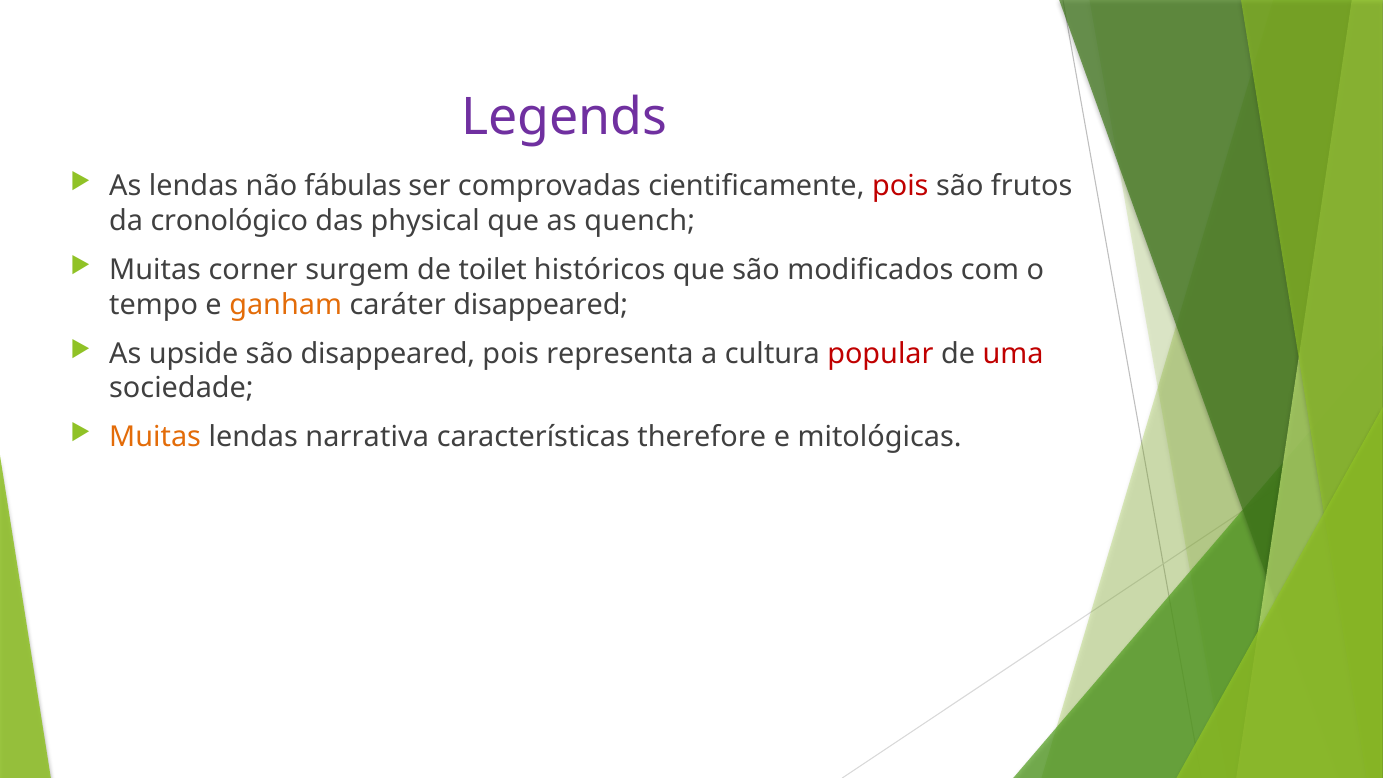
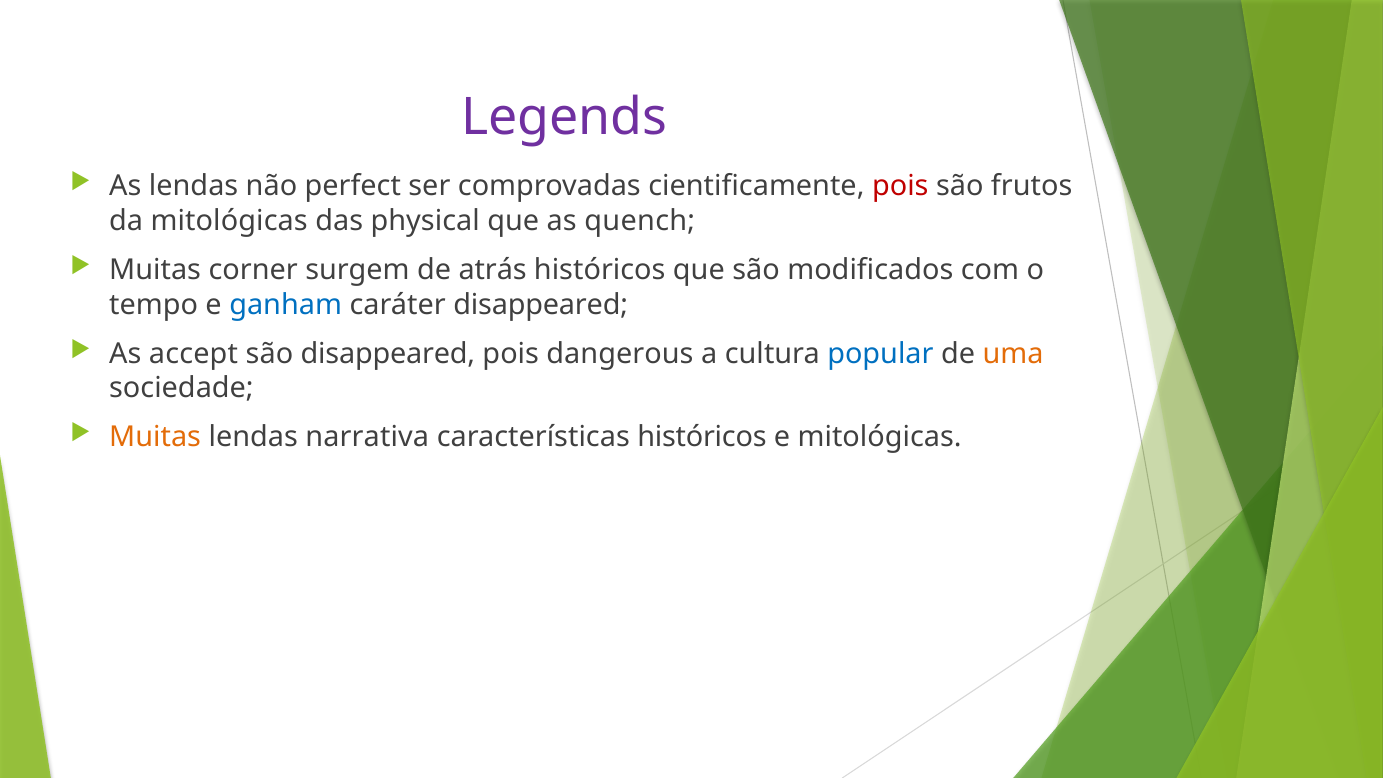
fábulas: fábulas -> perfect
da cronológico: cronológico -> mitológicas
toilet: toilet -> atrás
ganham colour: orange -> blue
upside: upside -> accept
representa: representa -> dangerous
popular colour: red -> blue
uma colour: red -> orange
características therefore: therefore -> históricos
